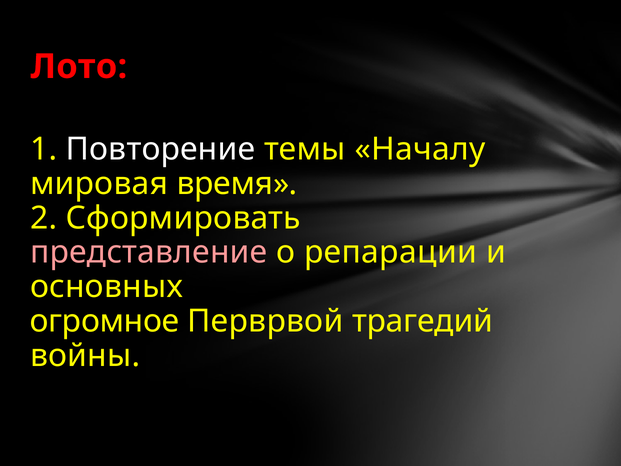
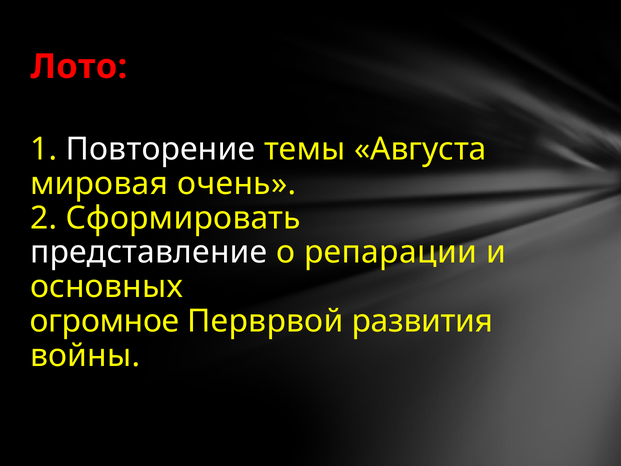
Началу: Началу -> Августа
время: время -> очень
представление colour: pink -> white
трагедий: трагедий -> развития
